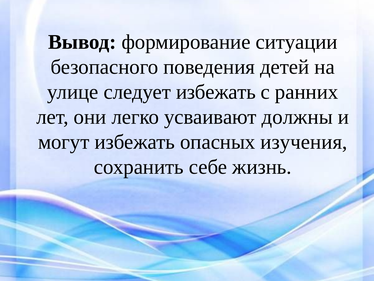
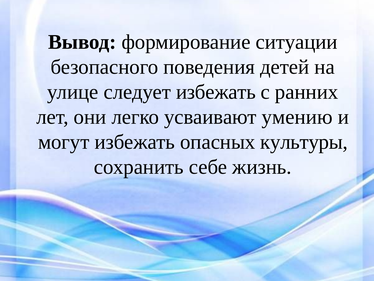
должны: должны -> умению
изучения: изучения -> культуры
